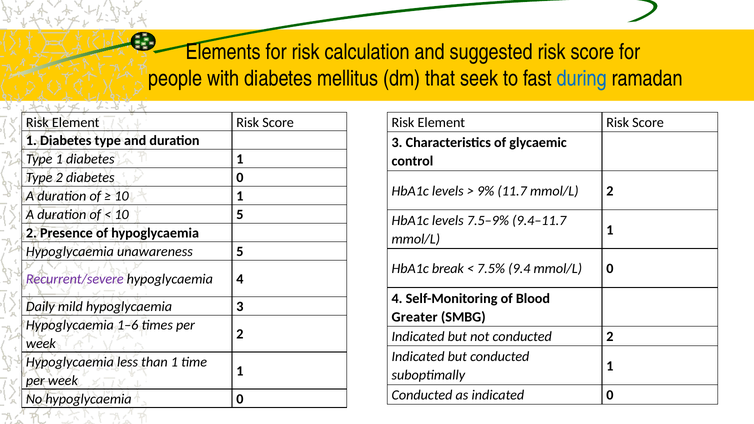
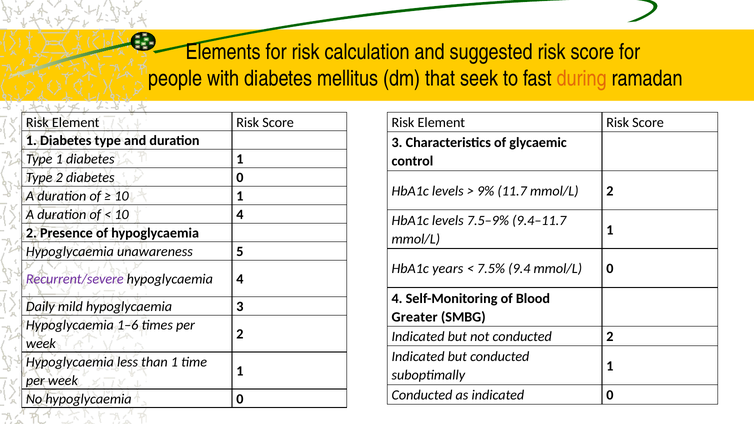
during colour: blue -> orange
10 5: 5 -> 4
break: break -> years
